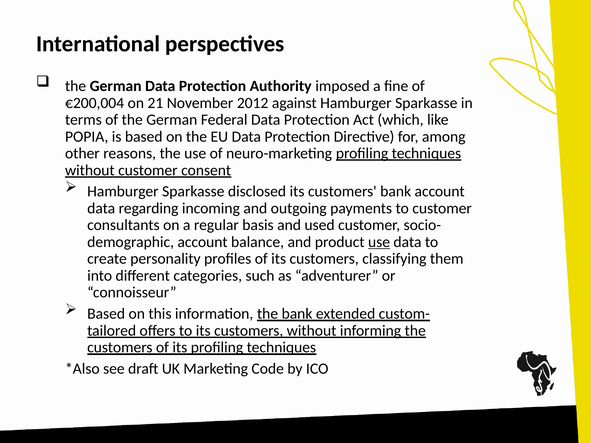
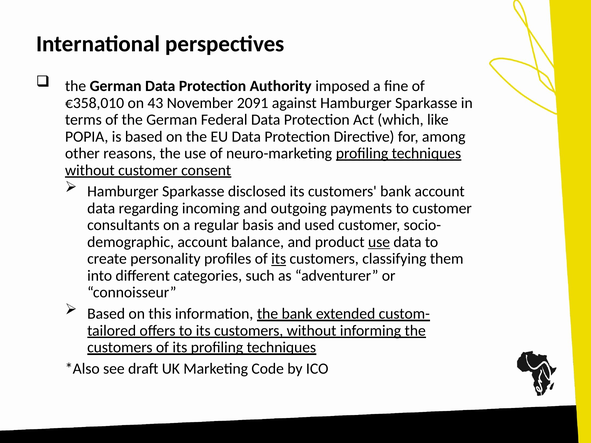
€200,004: €200,004 -> €358,010
21: 21 -> 43
2012: 2012 -> 2091
its at (279, 259) underline: none -> present
